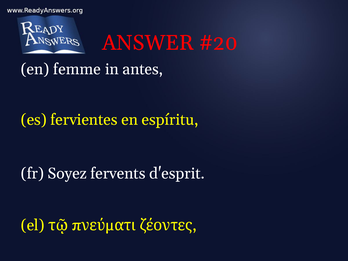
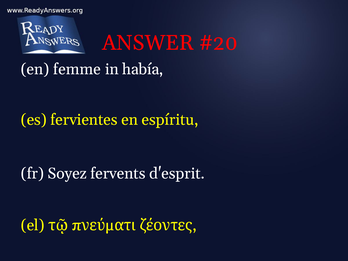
antes: antes -> había
